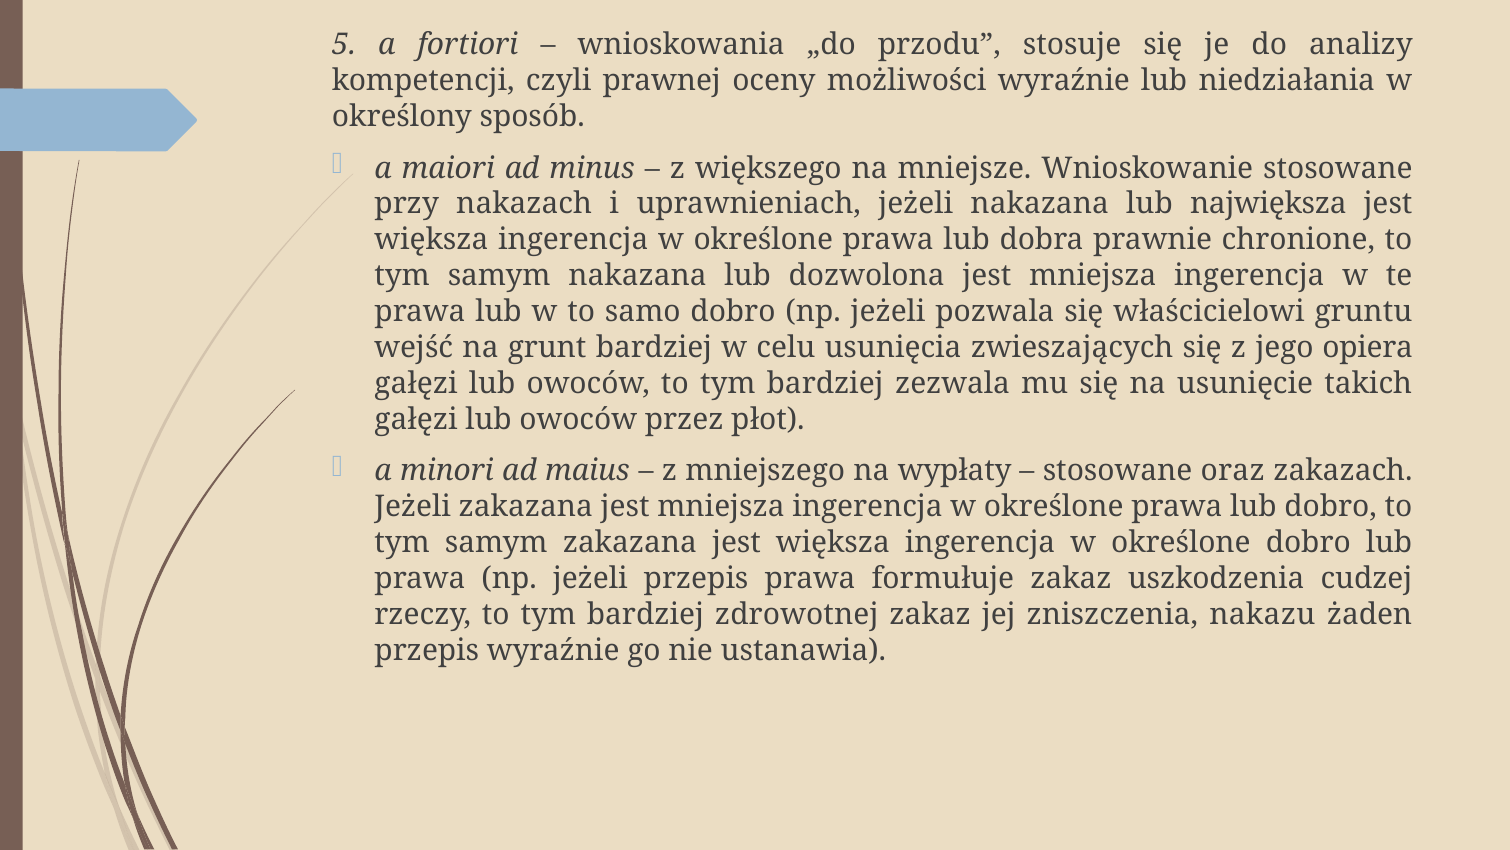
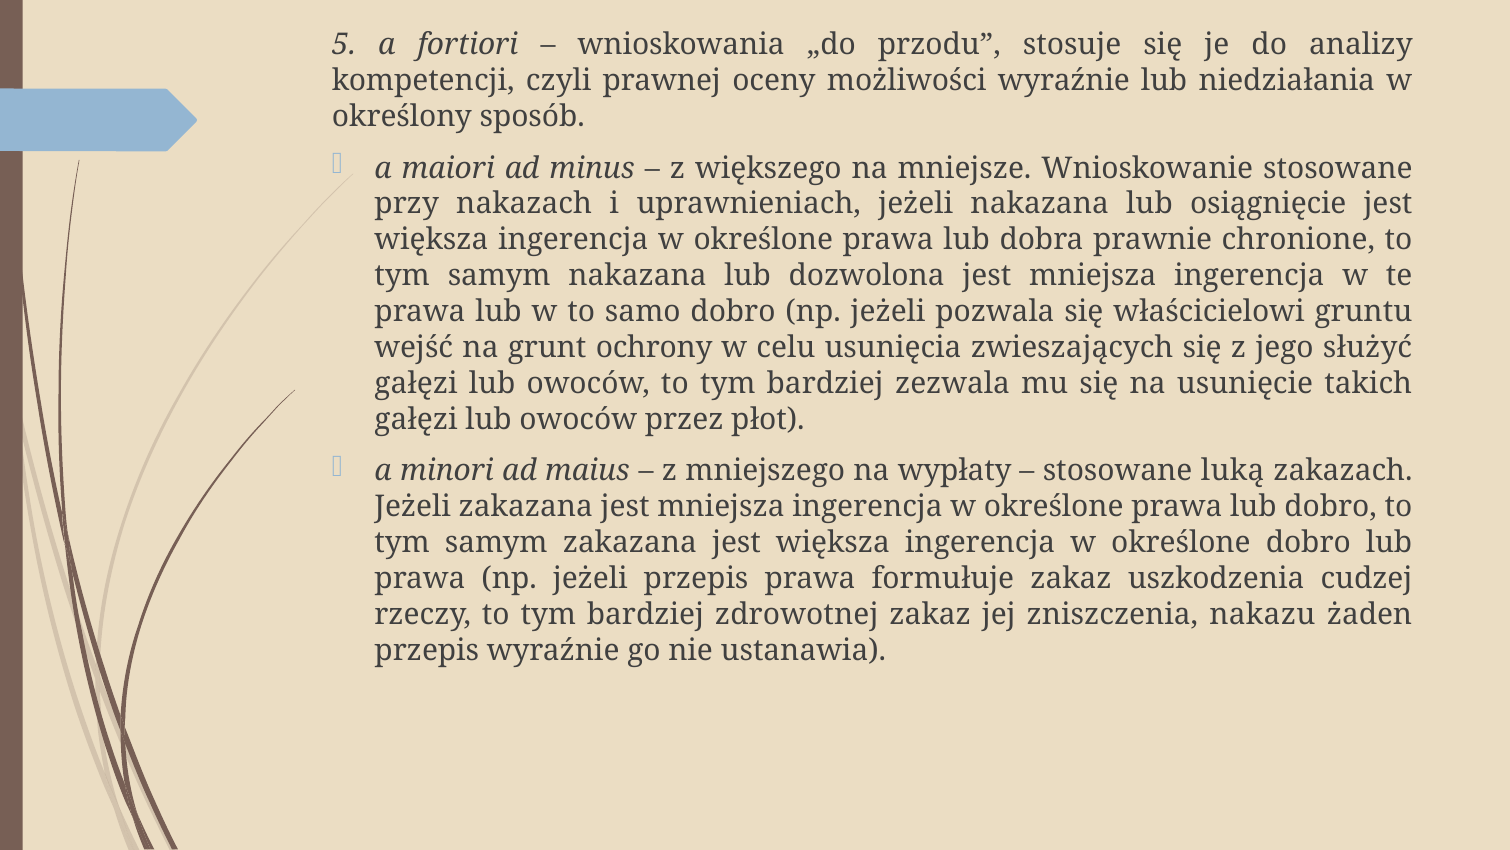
największa: największa -> osiągnięcie
grunt bardziej: bardziej -> ochrony
opiera: opiera -> służyć
oraz: oraz -> luką
